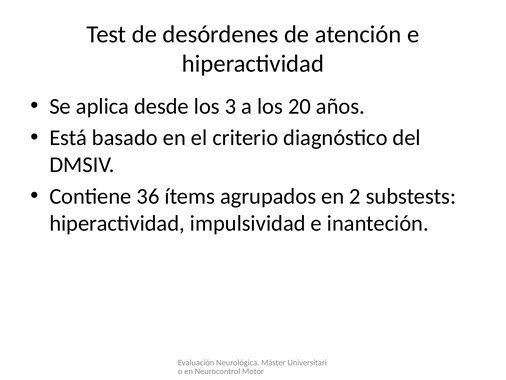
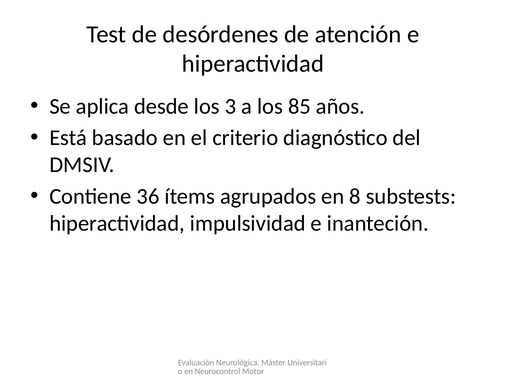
20: 20 -> 85
2: 2 -> 8
